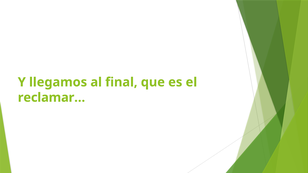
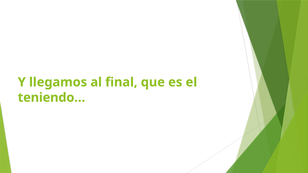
reclamar…: reclamar… -> teniendo…
